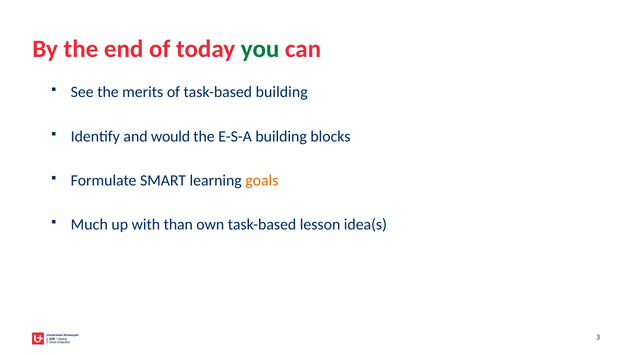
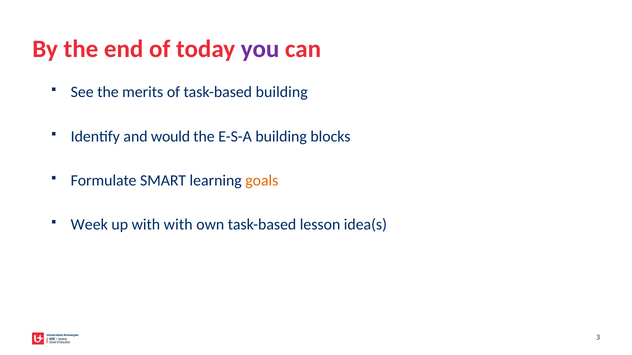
you colour: green -> purple
Much: Much -> Week
with than: than -> with
